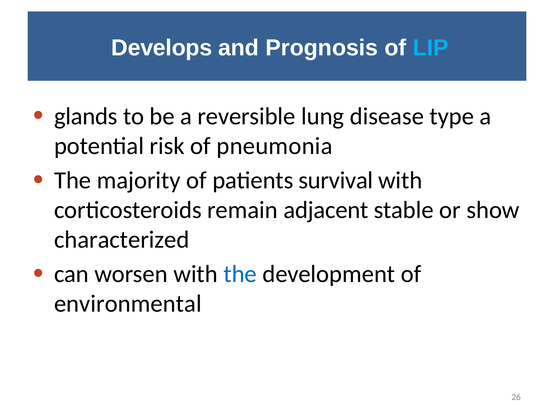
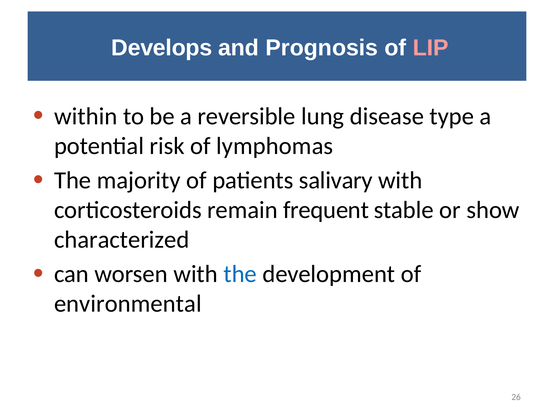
LIP colour: light blue -> pink
glands: glands -> within
pneumonia: pneumonia -> lymphomas
survival: survival -> salivary
adjacent: adjacent -> frequent
